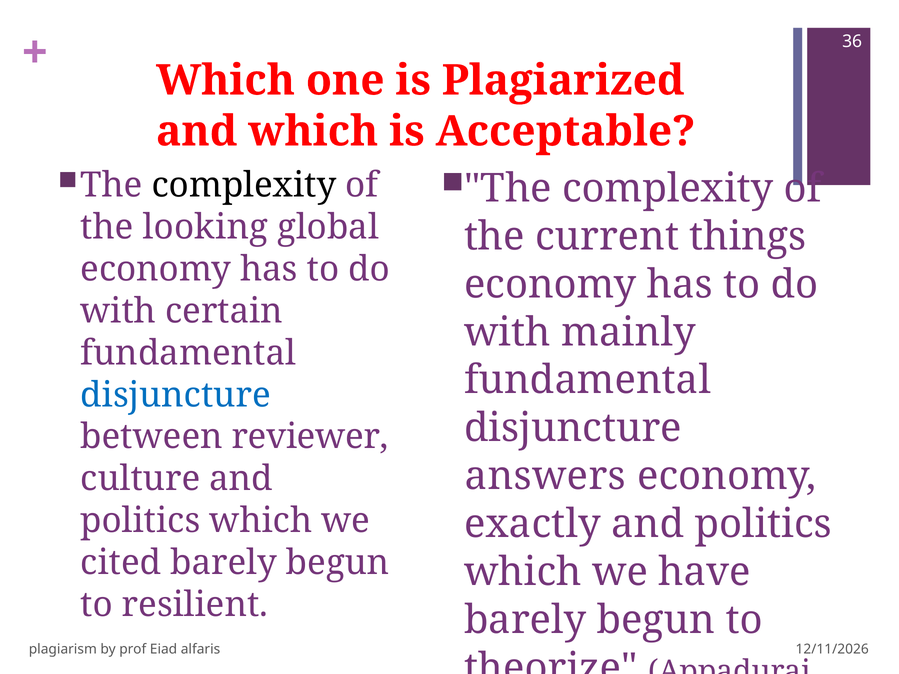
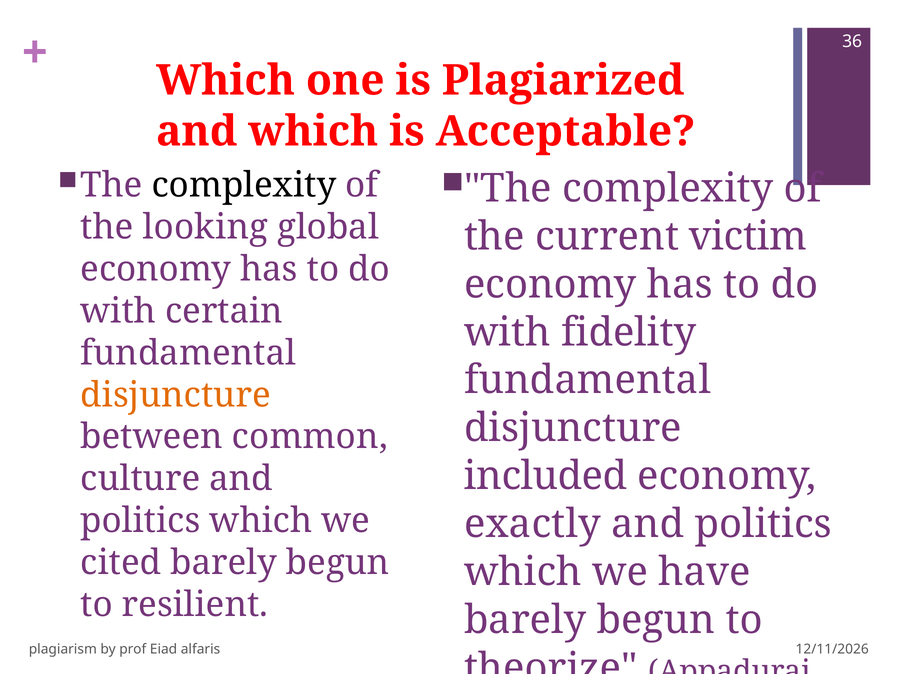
things: things -> victim
mainly: mainly -> fidelity
disjuncture at (176, 395) colour: blue -> orange
reviewer: reviewer -> common
answers: answers -> included
